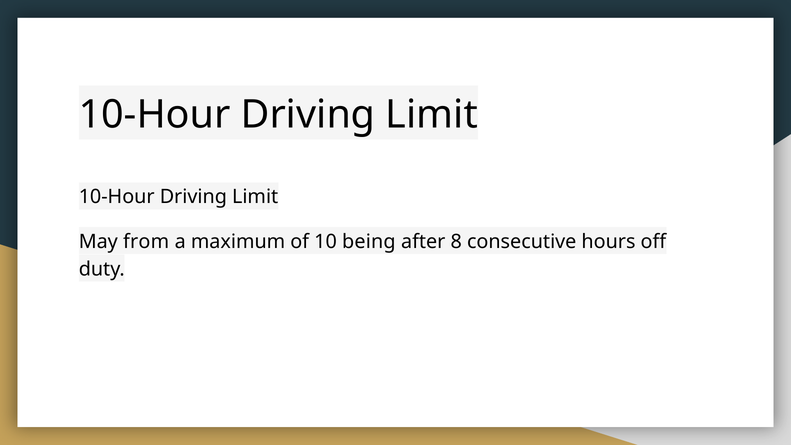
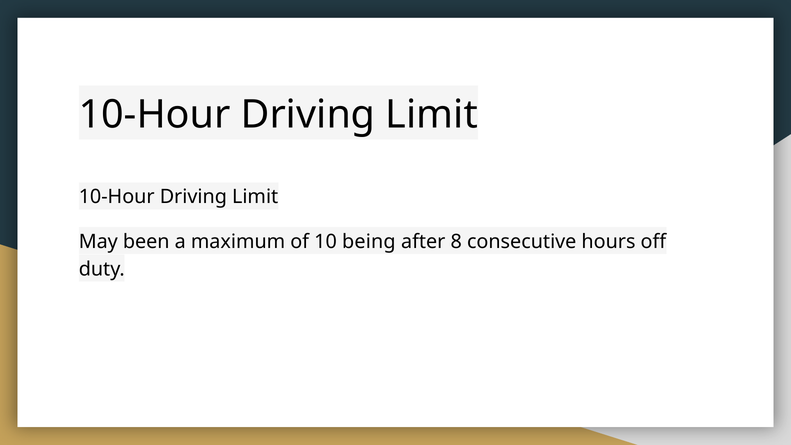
from: from -> been
